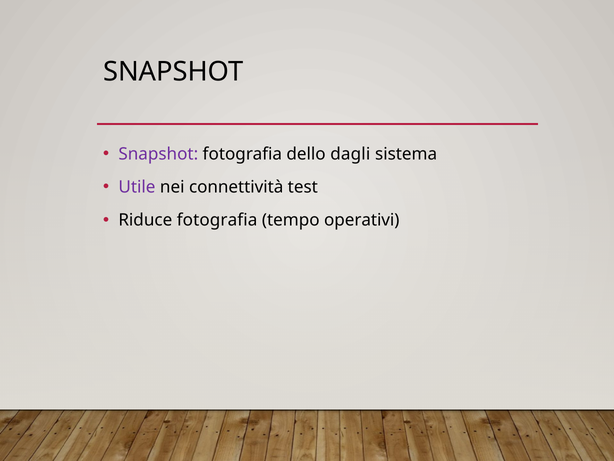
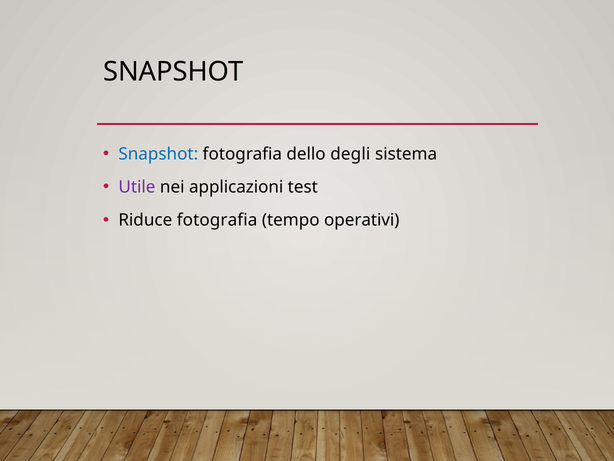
Snapshot at (158, 154) colour: purple -> blue
dagli: dagli -> degli
connettività: connettività -> applicazioni
